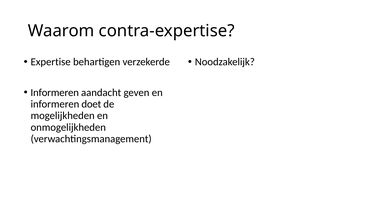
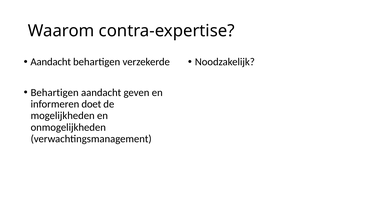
Expertise at (51, 62): Expertise -> Aandacht
Informeren at (55, 93): Informeren -> Behartigen
